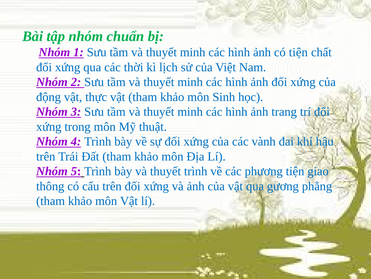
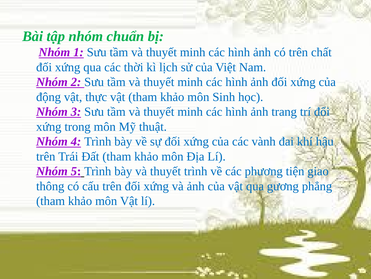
có tiện: tiện -> trên
